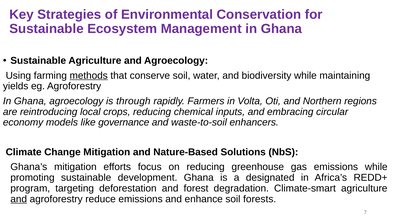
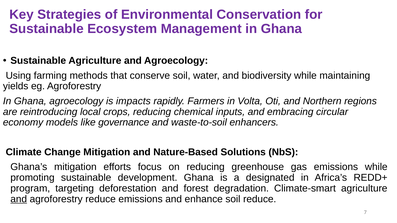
methods underline: present -> none
through: through -> impacts
soil forests: forests -> reduce
